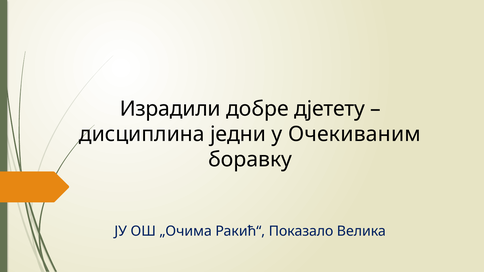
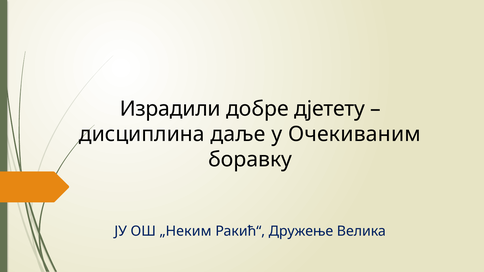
једни: једни -> даље
„Очима: „Очима -> „Неким
Показало: Показало -> Дружење
